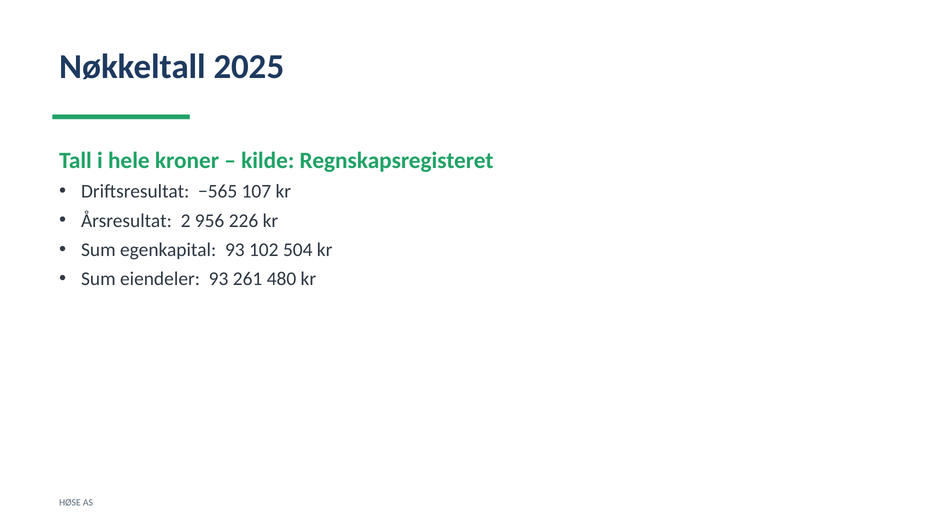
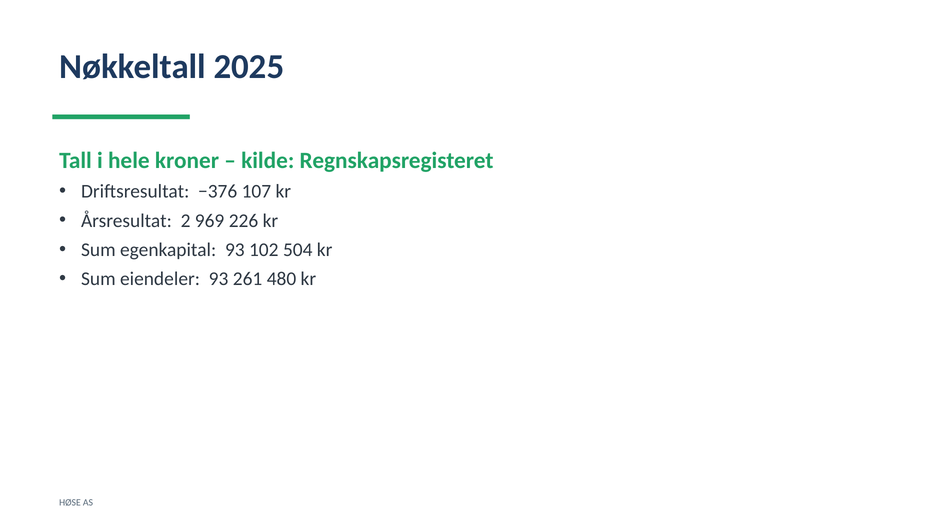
−565: −565 -> −376
956: 956 -> 969
